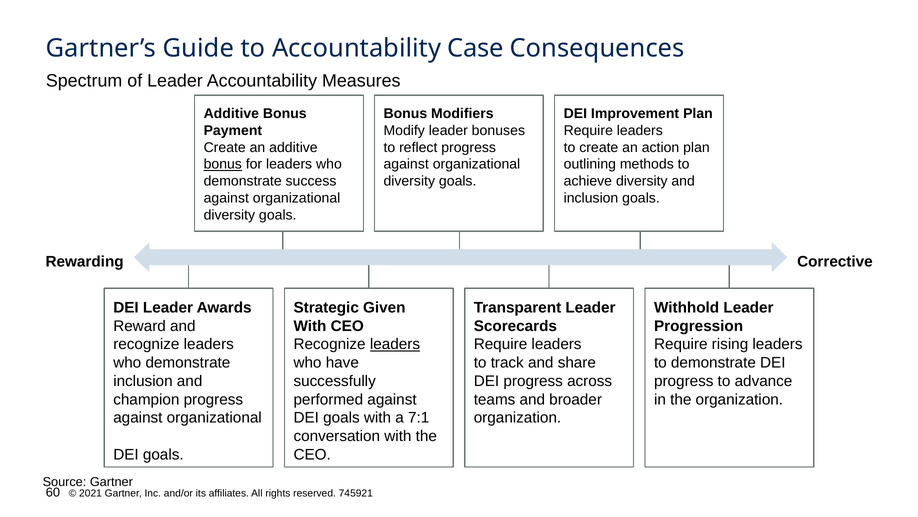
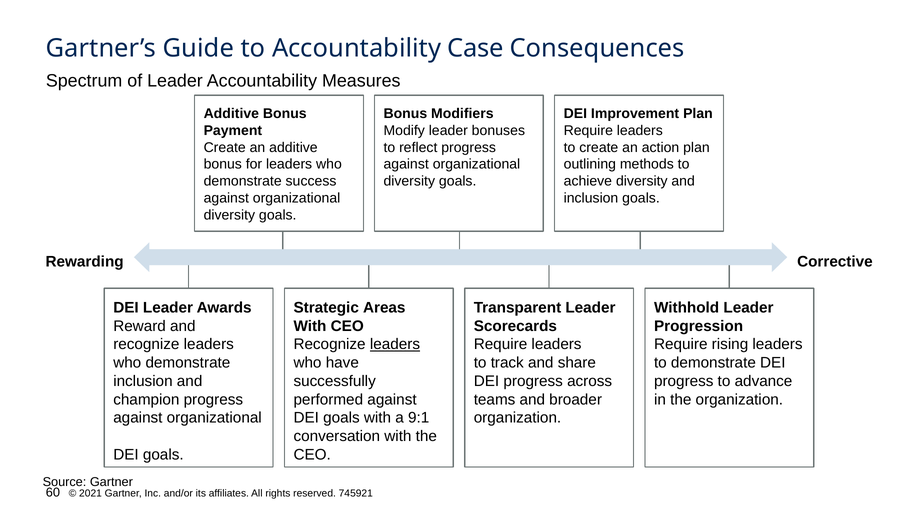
bonus at (223, 164) underline: present -> none
Given: Given -> Areas
7:1: 7:1 -> 9:1
